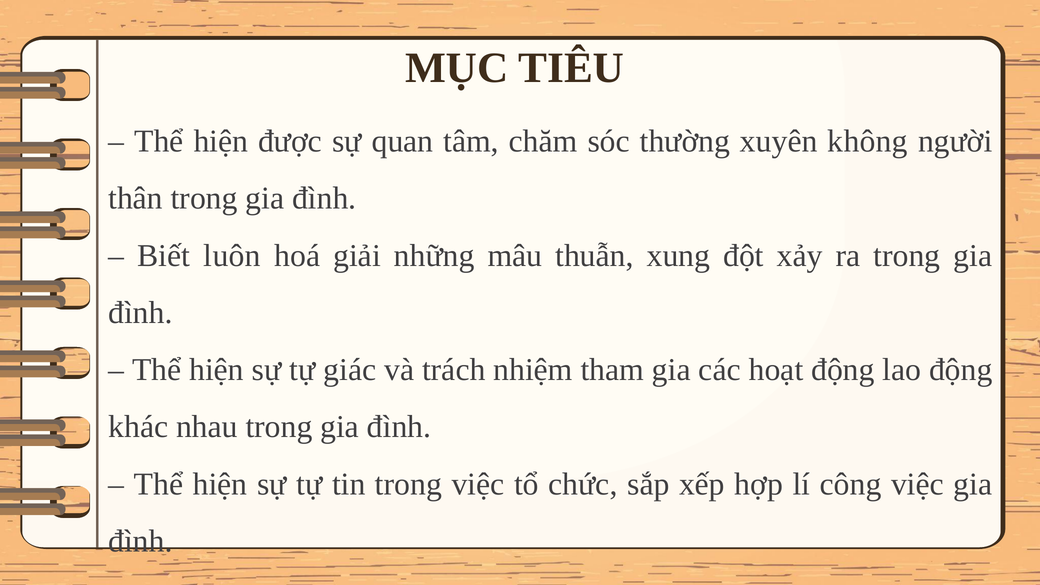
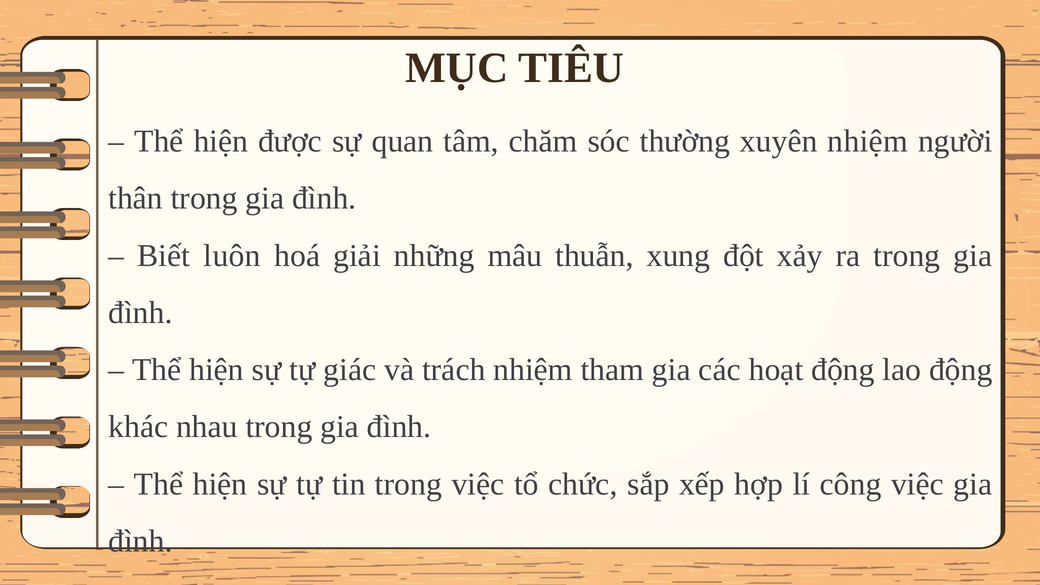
xuyên không: không -> nhiệm
